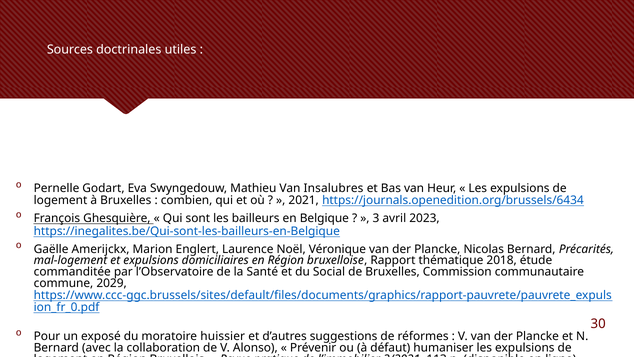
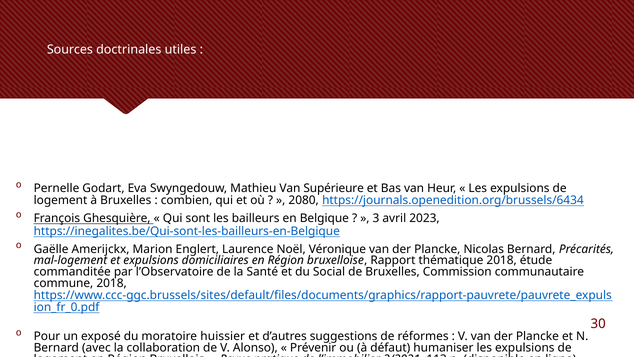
Insalubres: Insalubres -> Supérieure
2021: 2021 -> 2080
commune 2029: 2029 -> 2018
